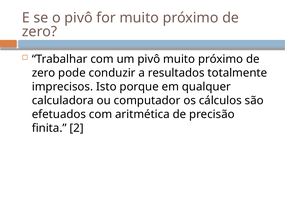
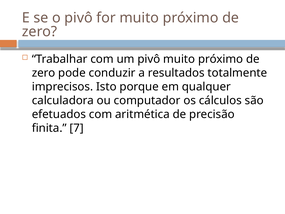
2: 2 -> 7
